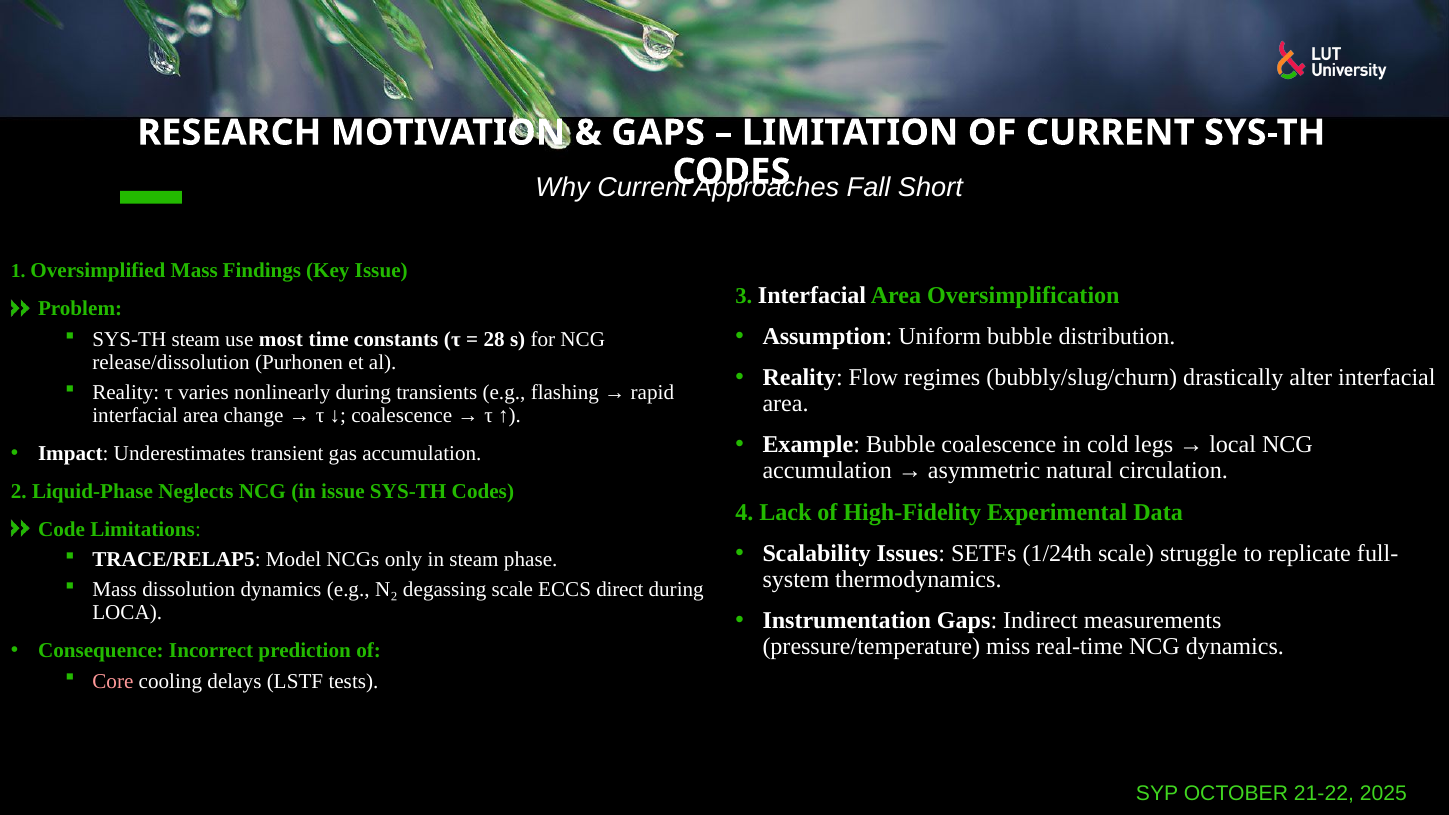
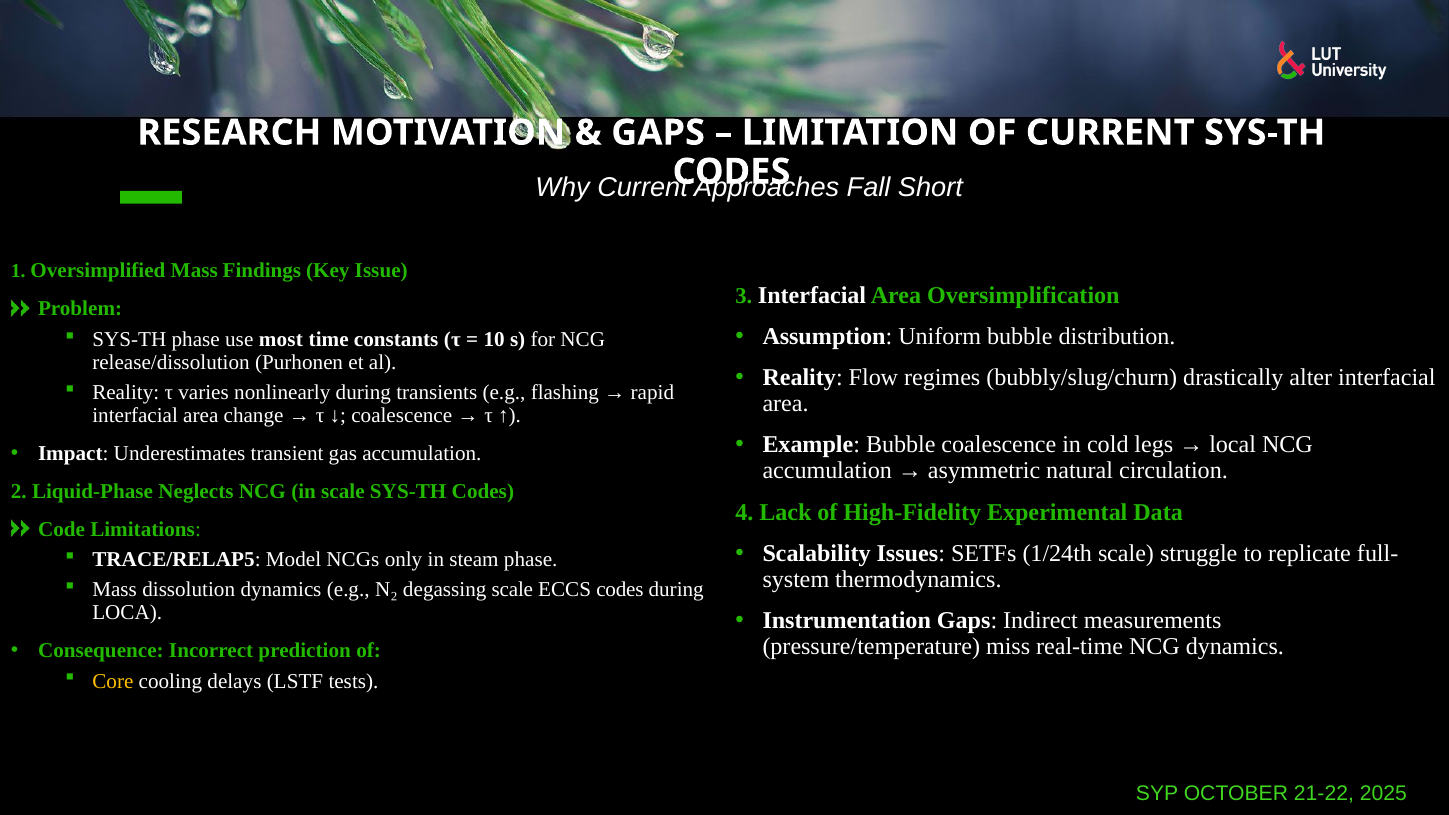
SYS-TH steam: steam -> phase
28: 28 -> 10
in issue: issue -> scale
ECCS direct: direct -> codes
Core colour: pink -> yellow
